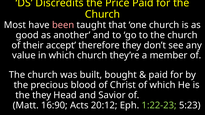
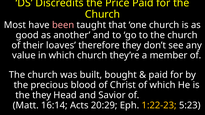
accept: accept -> loaves
16:90: 16:90 -> 16:14
20:12: 20:12 -> 20:29
1:22-23 colour: light green -> yellow
